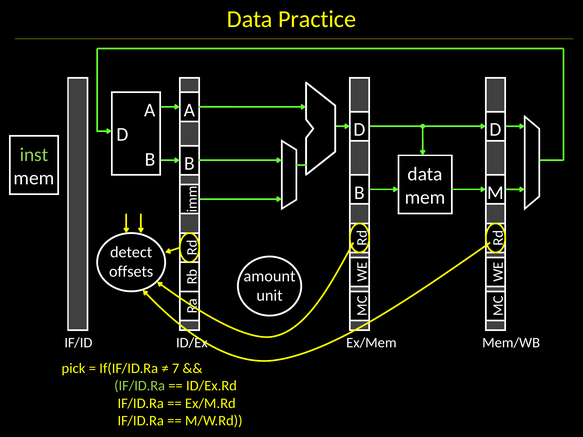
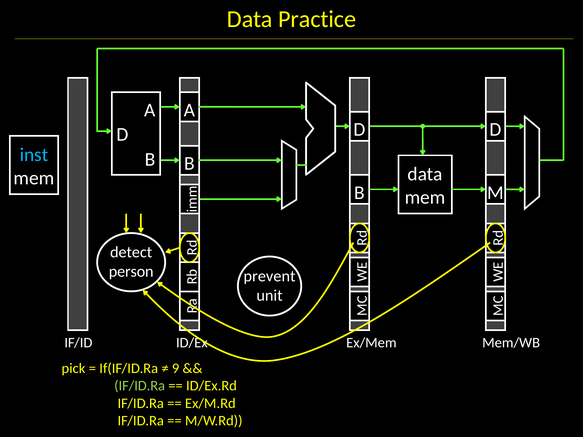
inst colour: light green -> light blue
offsets: offsets -> person
amount: amount -> prevent
7: 7 -> 9
